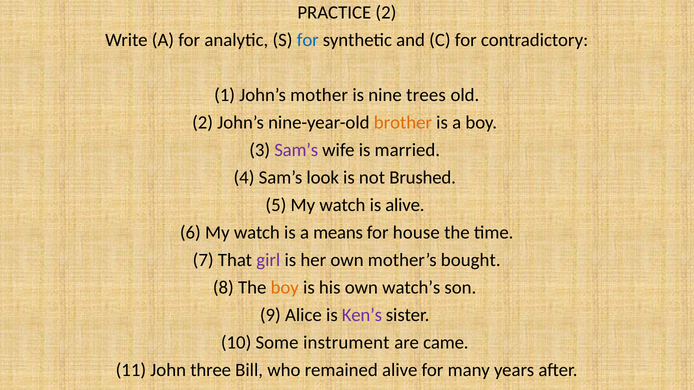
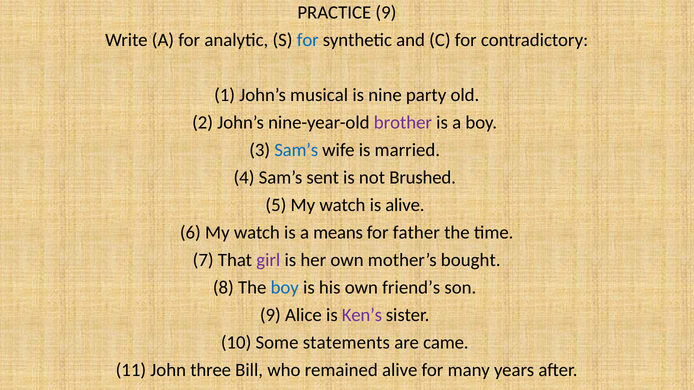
PRACTICE 2: 2 -> 9
mother: mother -> musical
trees: trees -> party
brother colour: orange -> purple
Sam’s at (296, 150) colour: purple -> blue
look: look -> sent
house: house -> father
boy at (285, 288) colour: orange -> blue
watch’s: watch’s -> friend’s
instrument: instrument -> statements
